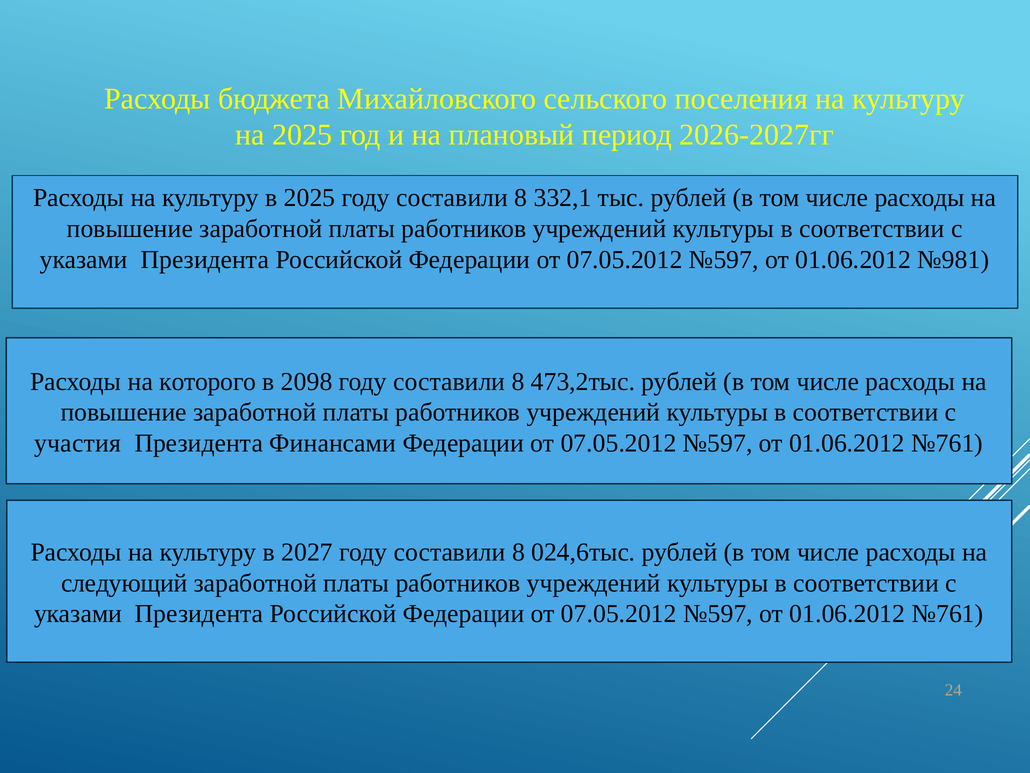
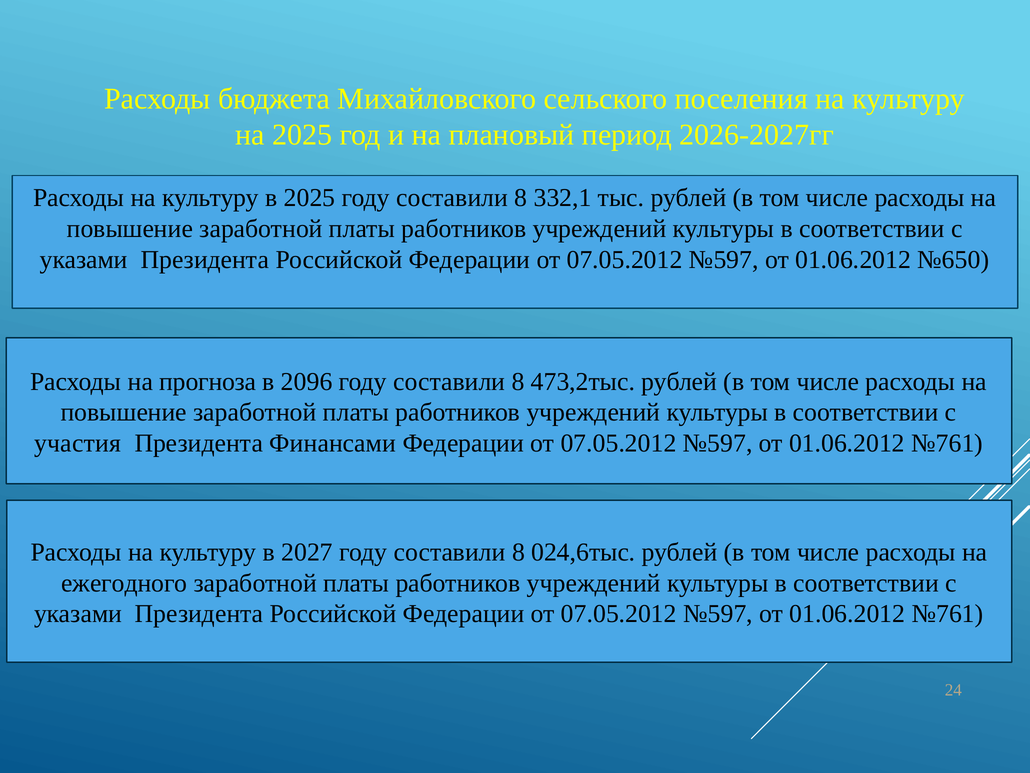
№981: №981 -> №650
которого: которого -> прогноза
2098: 2098 -> 2096
следующий: следующий -> ежегодного
